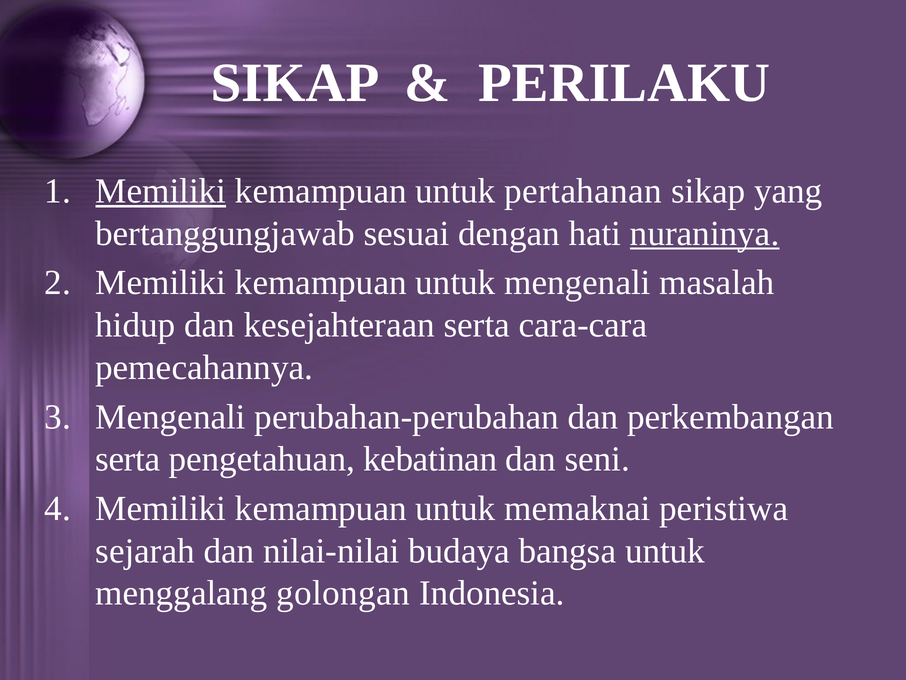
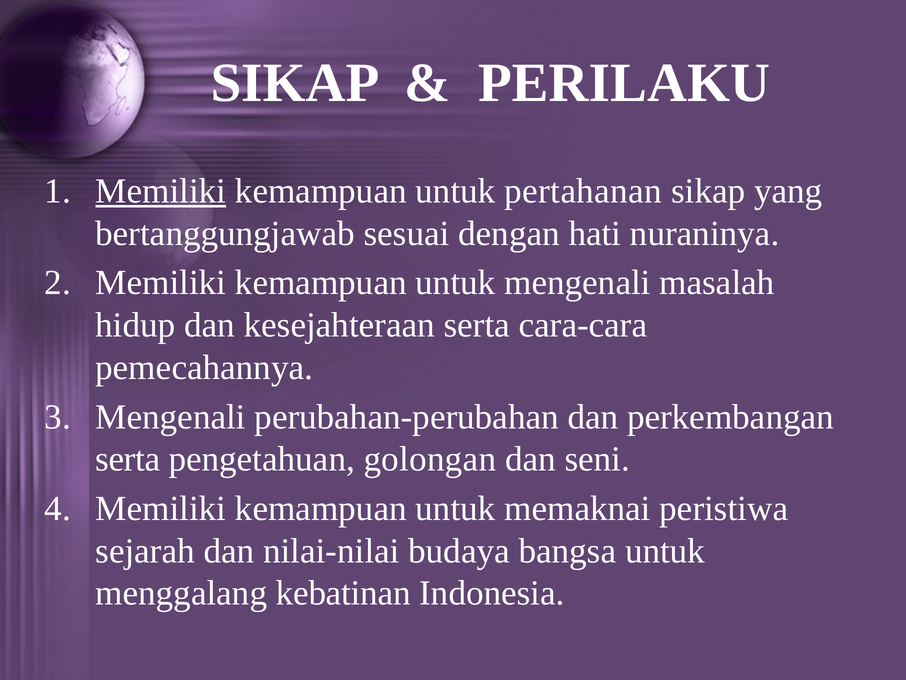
nuraninya underline: present -> none
kebatinan: kebatinan -> golongan
golongan: golongan -> kebatinan
